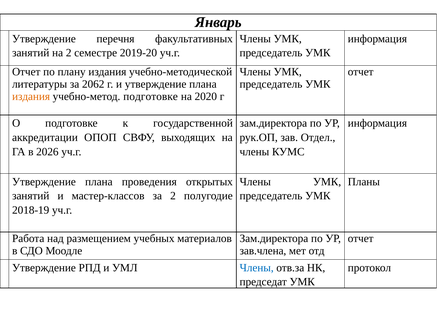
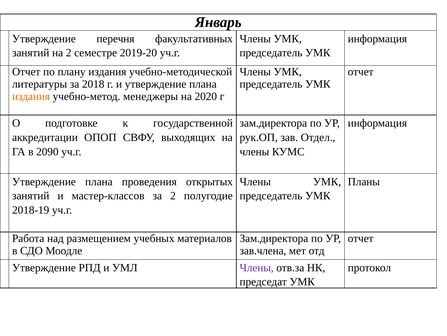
2062: 2062 -> 2018
учебно-метод подготовке: подготовке -> менеджеры
2026: 2026 -> 2090
Члены at (257, 267) colour: blue -> purple
